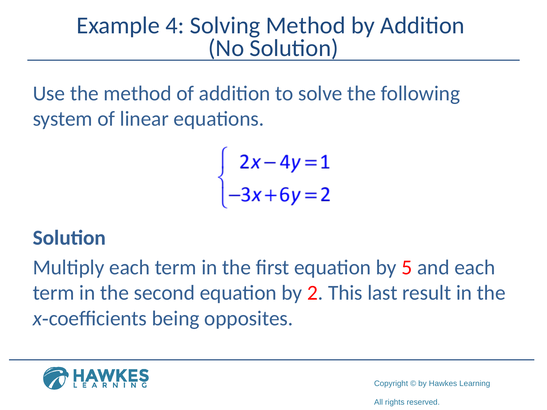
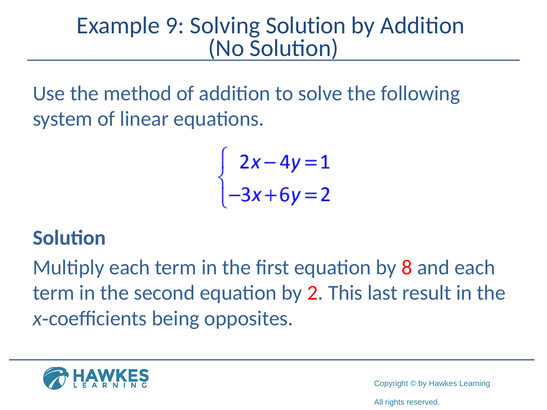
4: 4 -> 9
Solving Method: Method -> Solution
5: 5 -> 8
